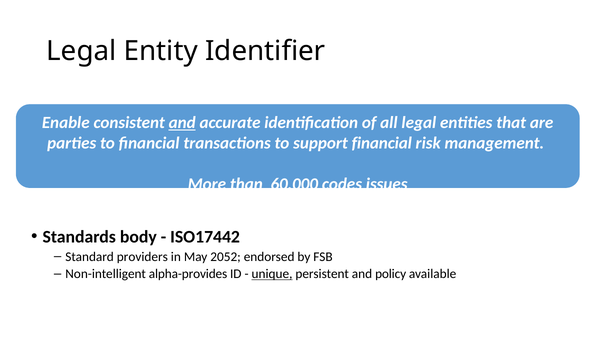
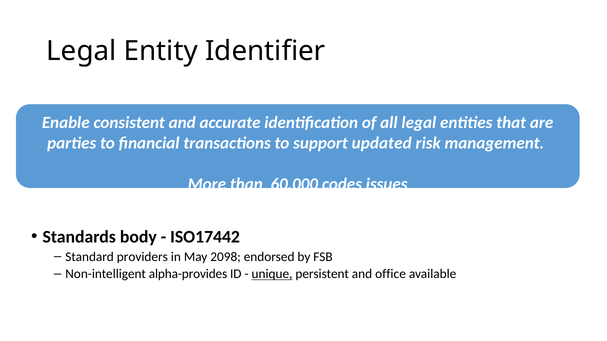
and at (182, 123) underline: present -> none
support financial: financial -> updated
2052: 2052 -> 2098
policy: policy -> office
